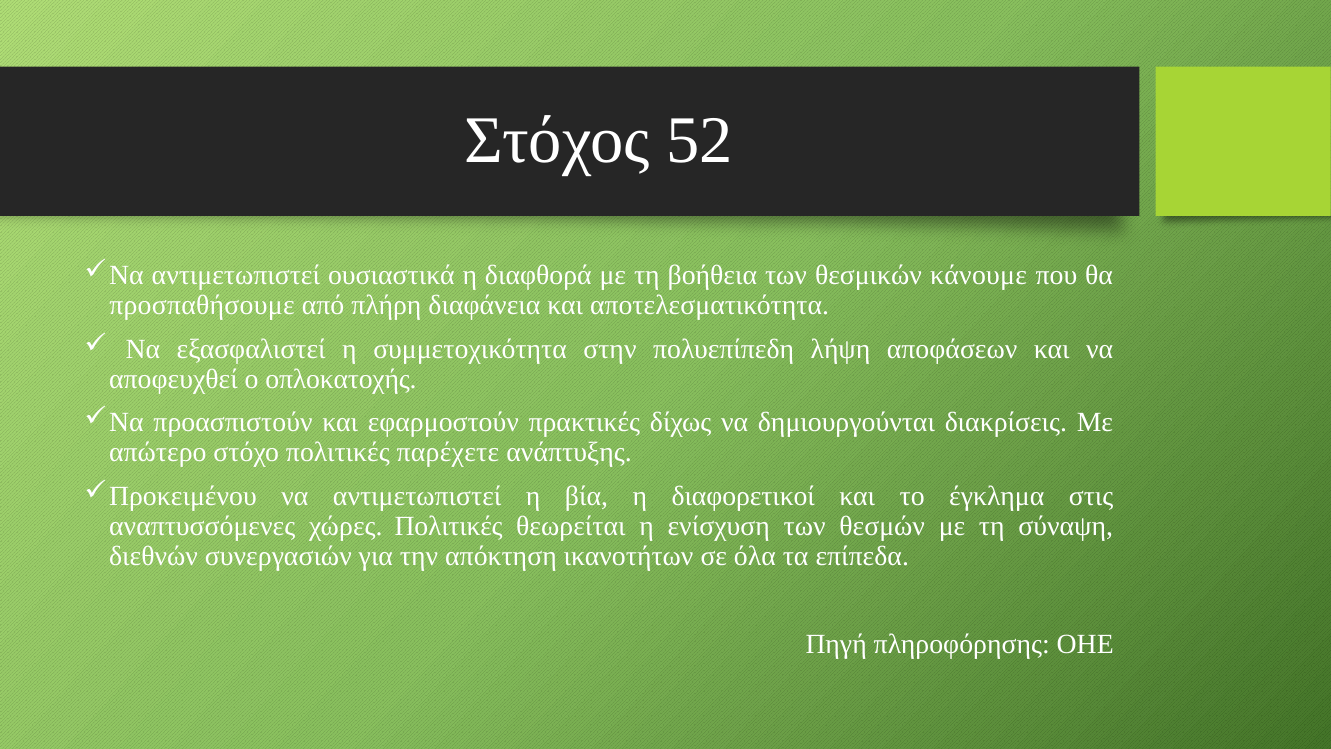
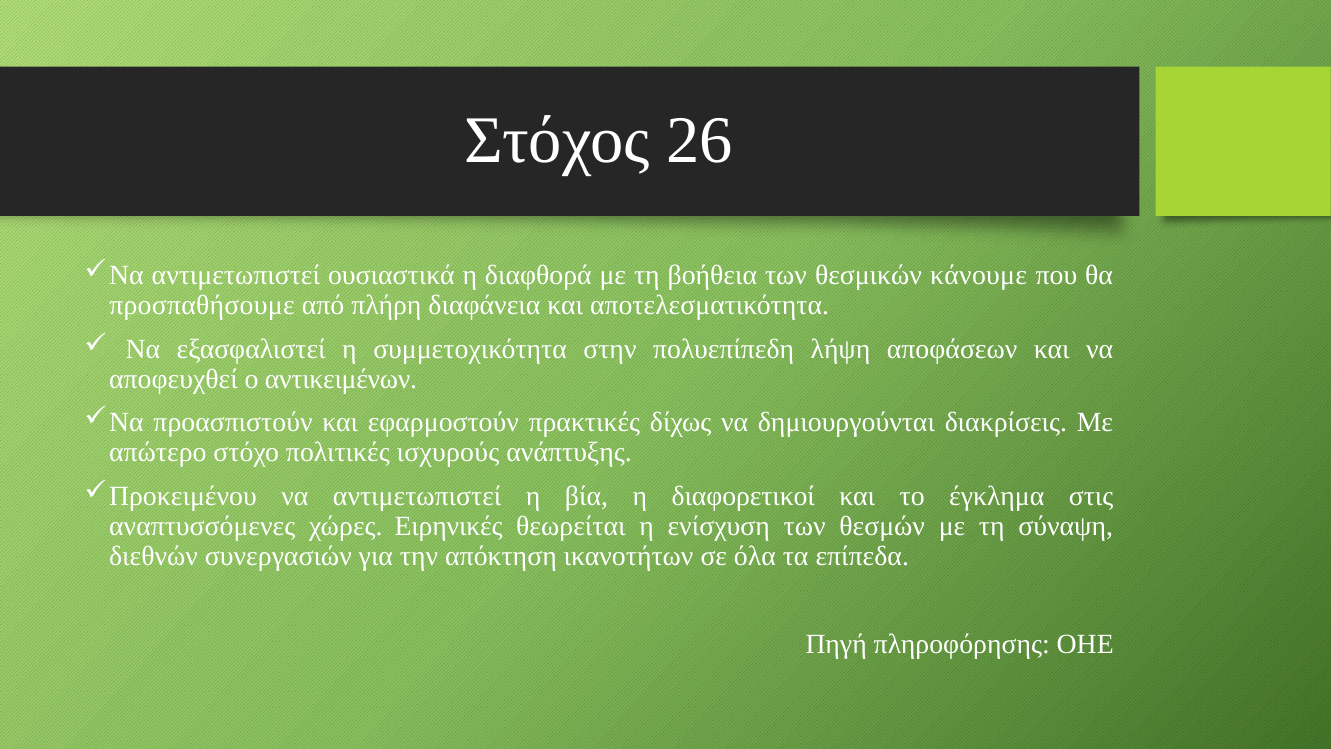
52: 52 -> 26
οπλοκατοχής: οπλοκατοχής -> αντικειμένων
παρέχετε: παρέχετε -> ισχυρούς
χώρες Πολιτικές: Πολιτικές -> Ειρηνικές
